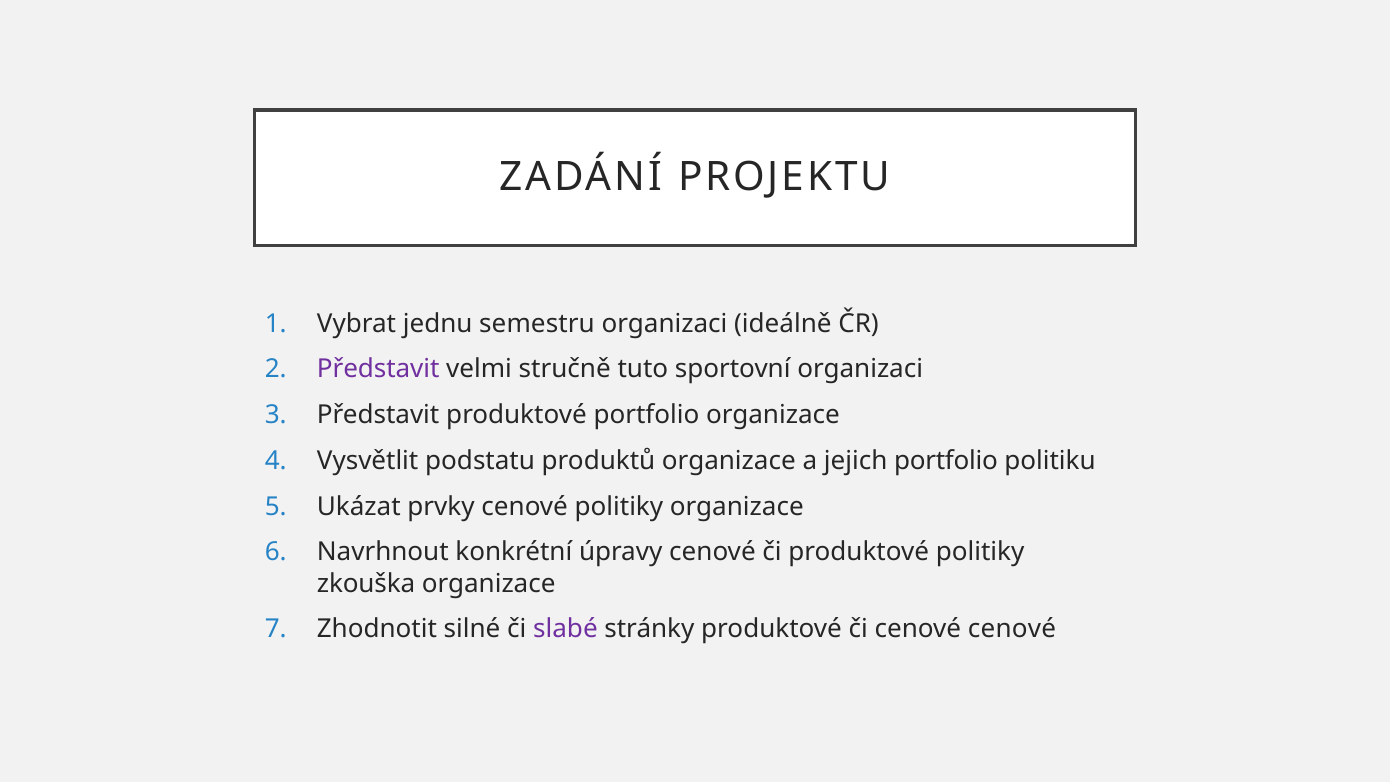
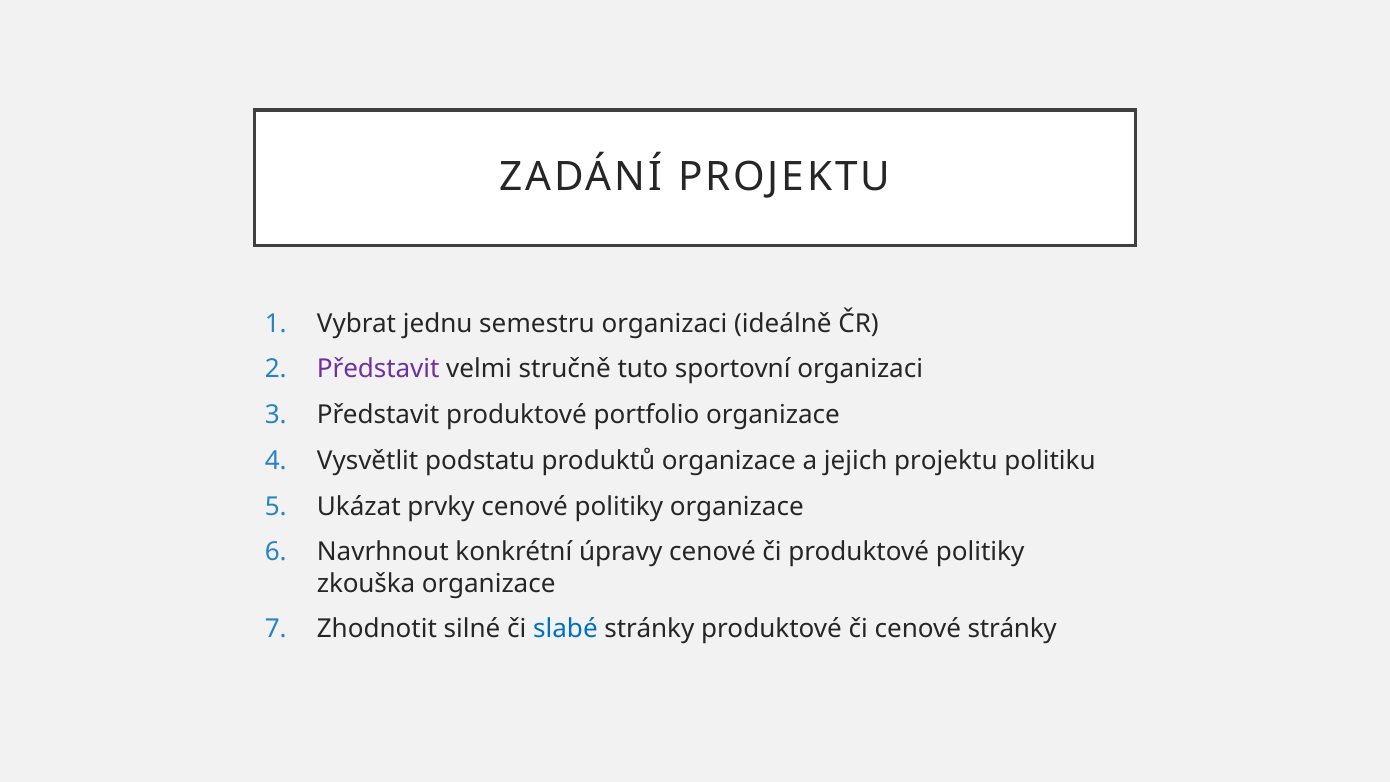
jejich portfolio: portfolio -> projektu
slabé colour: purple -> blue
cenové cenové: cenové -> stránky
